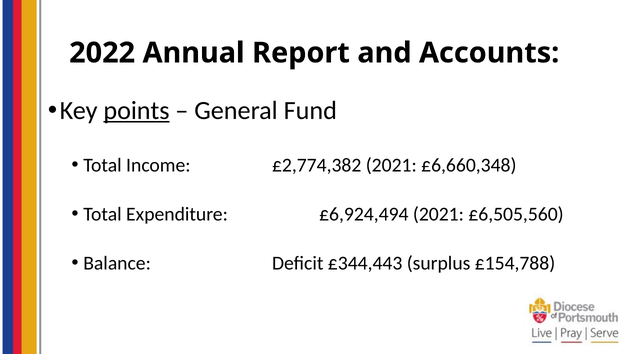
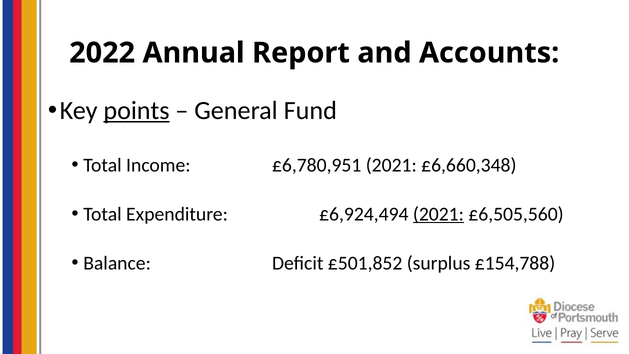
£2,774,382: £2,774,382 -> £6,780,951
2021 at (438, 214) underline: none -> present
£344,443: £344,443 -> £501,852
